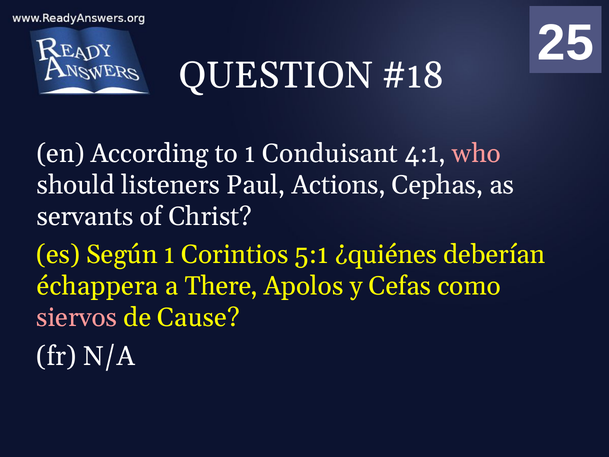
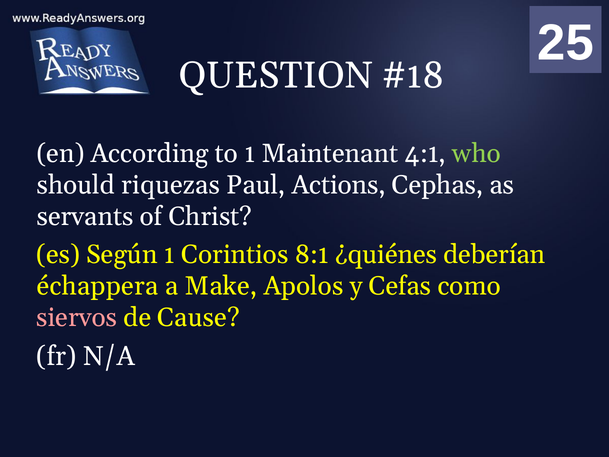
Conduisant: Conduisant -> Maintenant
who colour: pink -> light green
listeners: listeners -> riquezas
5:1: 5:1 -> 8:1
There: There -> Make
